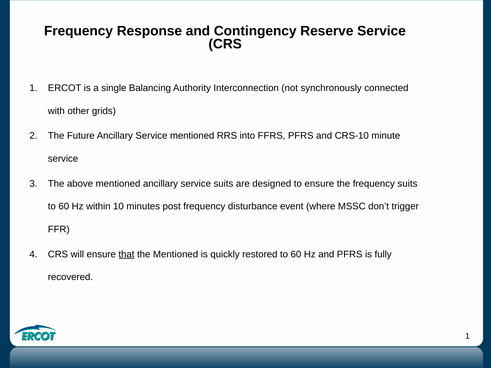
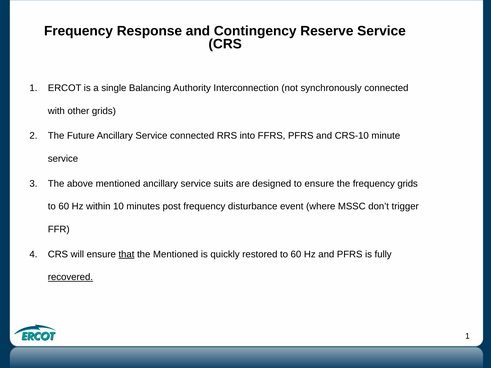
Service mentioned: mentioned -> connected
frequency suits: suits -> grids
recovered underline: none -> present
